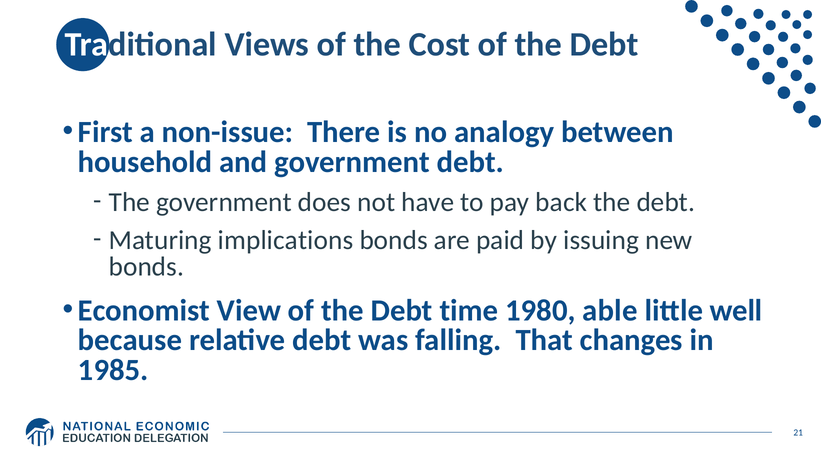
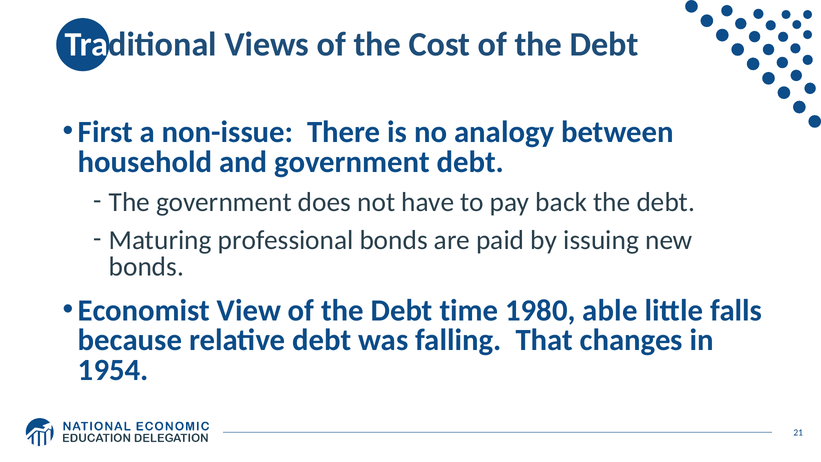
implications: implications -> professional
well: well -> falls
1985: 1985 -> 1954
